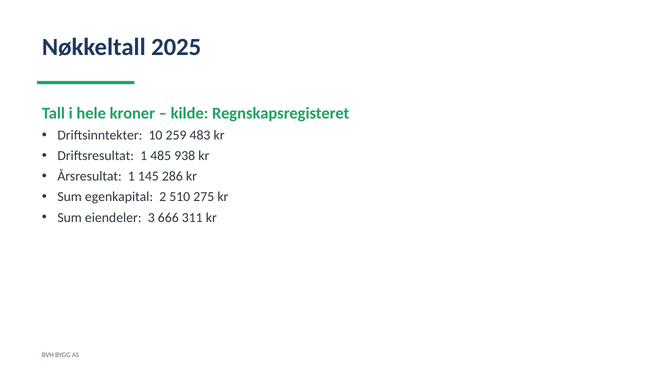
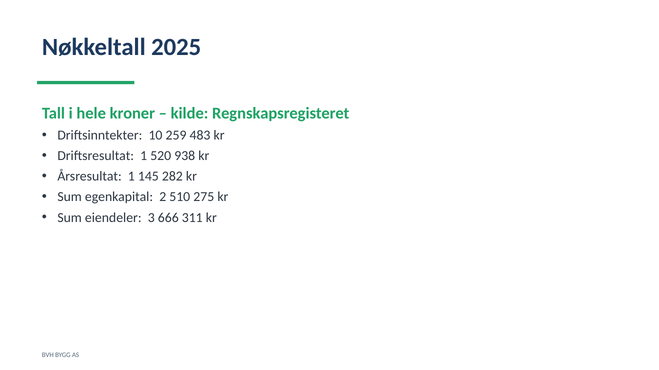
485: 485 -> 520
286: 286 -> 282
